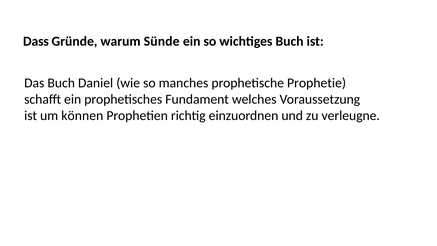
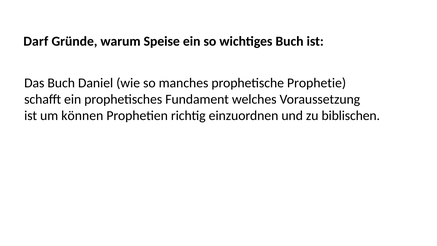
Dass: Dass -> Darf
Sünde: Sünde -> Speise
verleugne: verleugne -> biblischen
